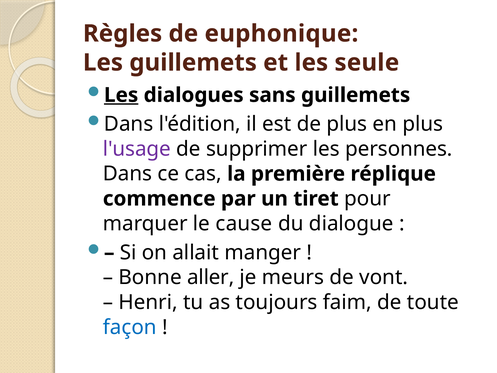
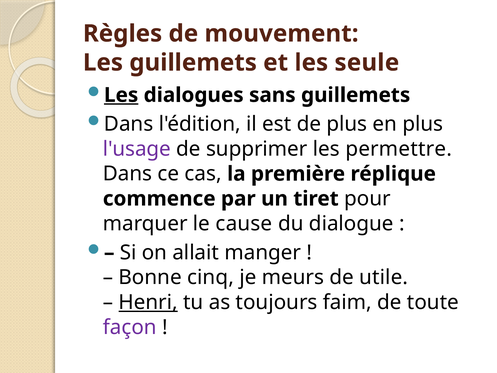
euphonique: euphonique -> mouvement
personnes: personnes -> permettre
aller: aller -> cinq
vont: vont -> utile
Henri underline: none -> present
façon colour: blue -> purple
